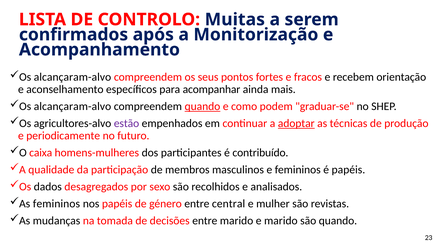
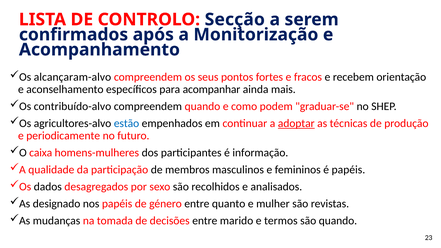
Muitas: Muitas -> Secção
alcançaram-alvo at (72, 106): alcançaram-alvo -> contribuído-alvo
quando at (202, 106) underline: present -> none
estão colour: purple -> blue
contribuído: contribuído -> informação
As femininos: femininos -> designado
central: central -> quanto
e marido: marido -> termos
